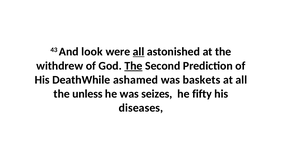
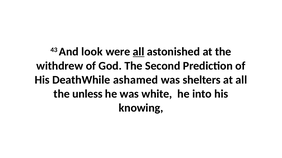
The at (133, 66) underline: present -> none
baskets: baskets -> shelters
seizes: seizes -> white
fifty: fifty -> into
diseases: diseases -> knowing
